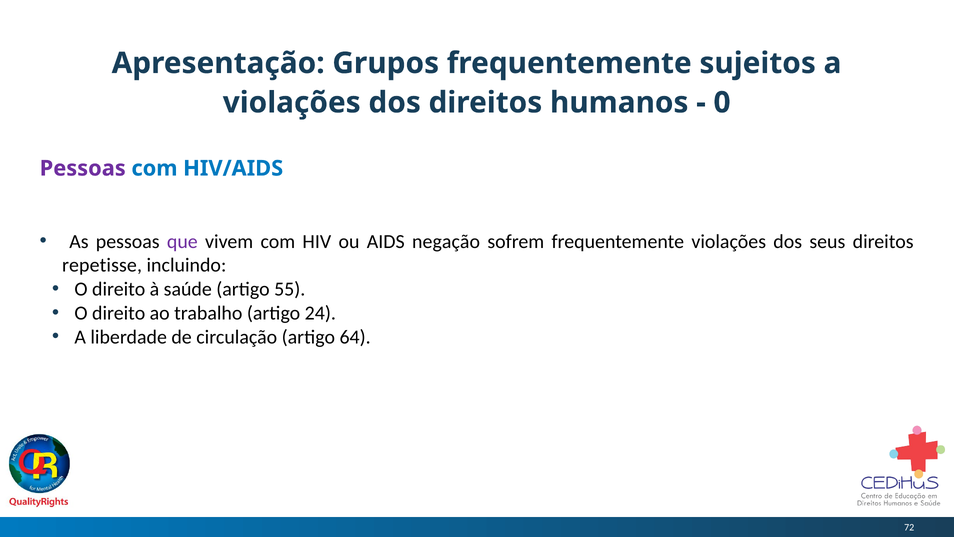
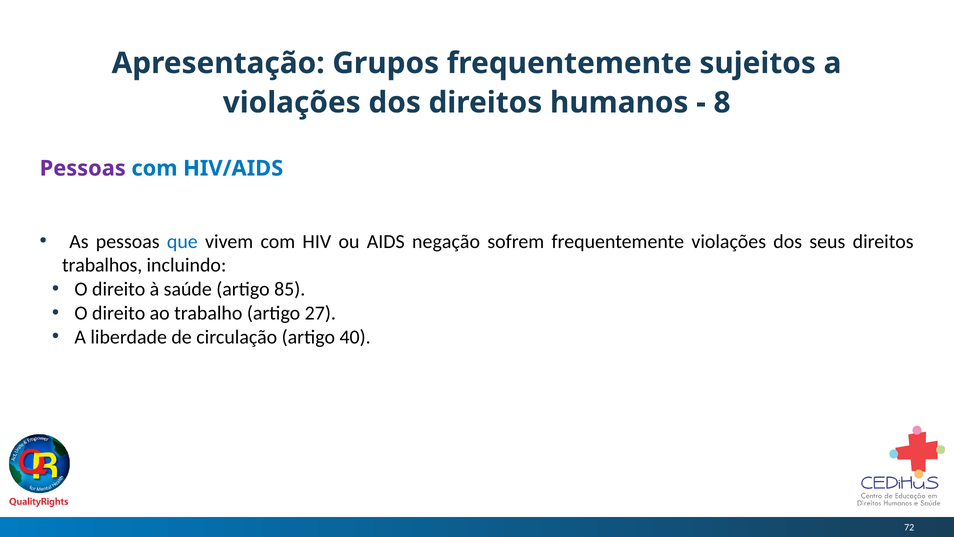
0: 0 -> 8
que colour: purple -> blue
repetisse: repetisse -> trabalhos
55: 55 -> 85
24: 24 -> 27
64: 64 -> 40
